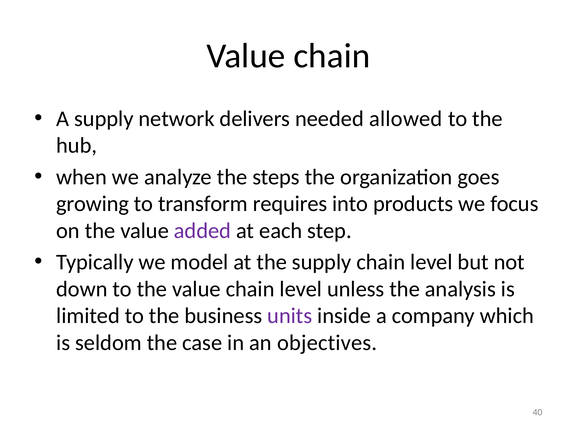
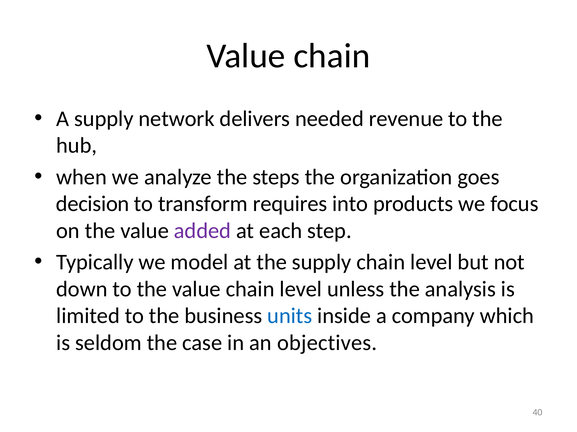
allowed: allowed -> revenue
growing: growing -> decision
units colour: purple -> blue
